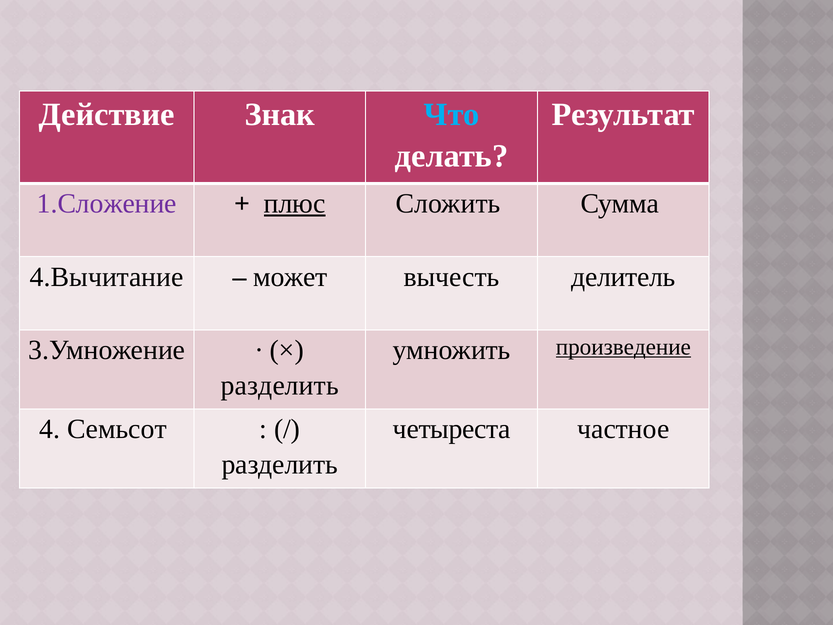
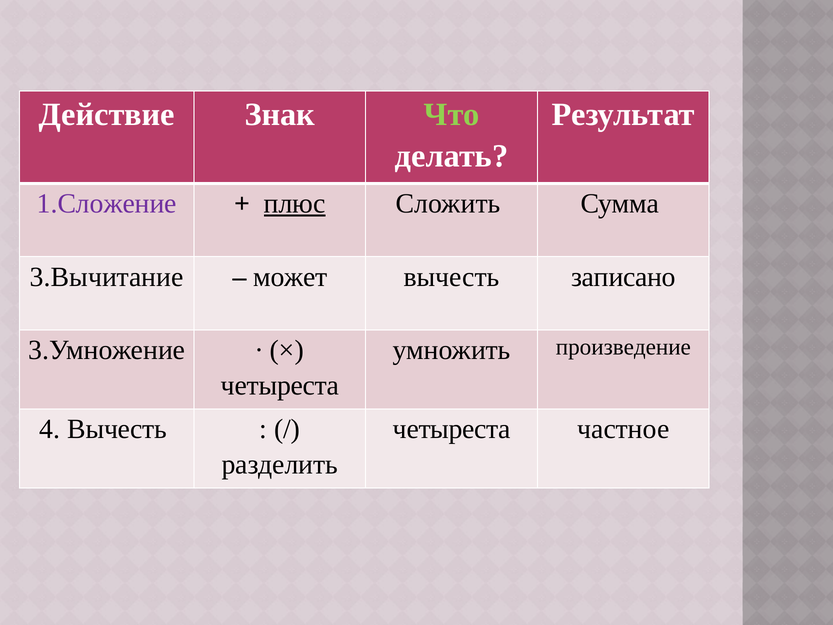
Что colour: light blue -> light green
4.Вычитание: 4.Вычитание -> 3.Вычитание
делитель: делитель -> записано
произведение underline: present -> none
разделить at (280, 385): разделить -> четыреста
4 Семьсот: Семьсот -> Вычесть
